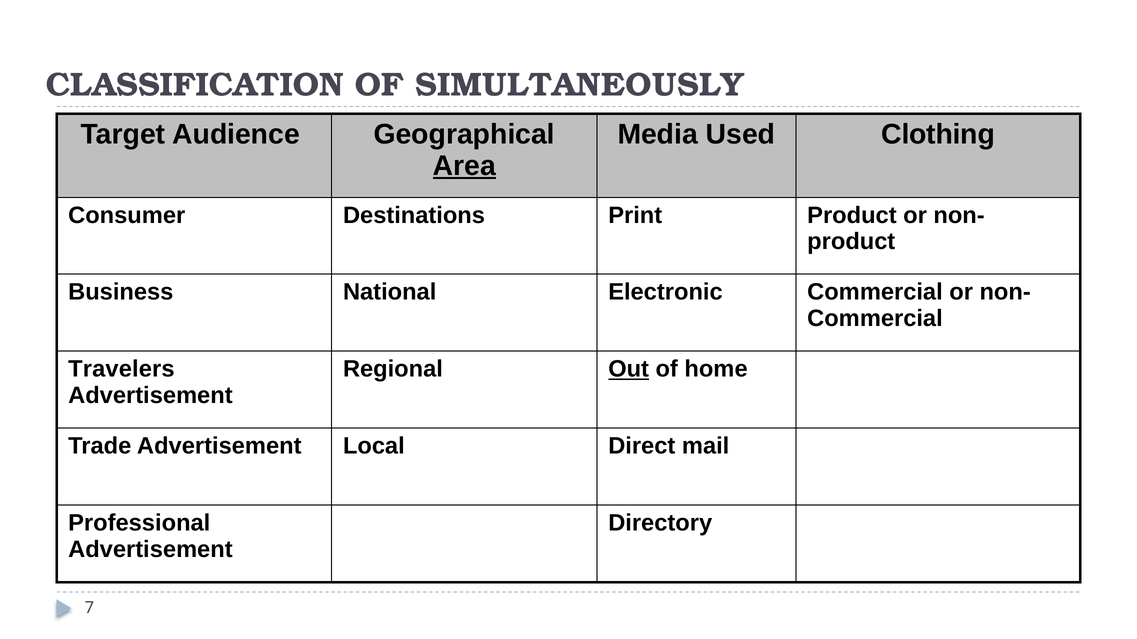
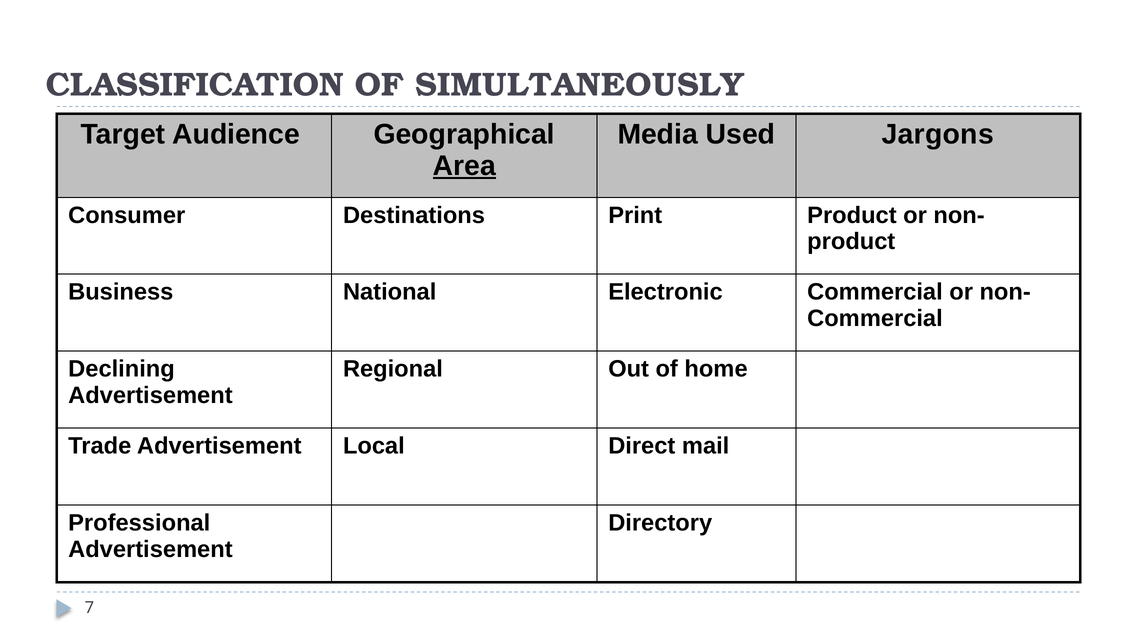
Clothing: Clothing -> Jargons
Travelers: Travelers -> Declining
Out underline: present -> none
